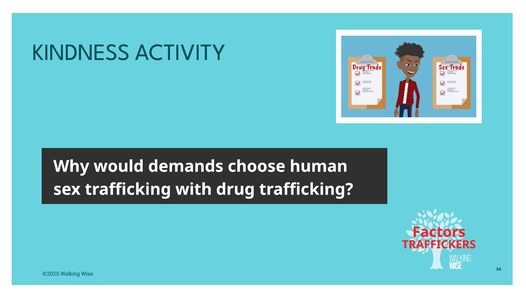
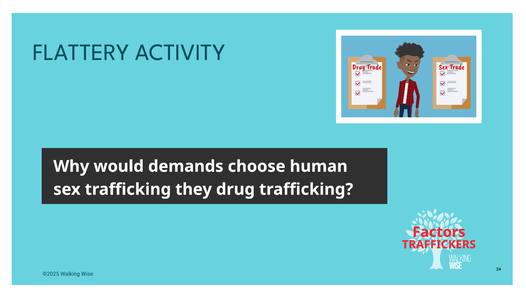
KINDNESS: KINDNESS -> FLATTERY
with: with -> they
